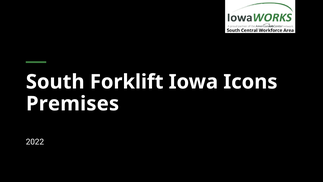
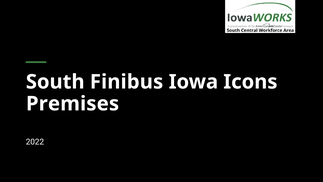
Forklift: Forklift -> Finibus
